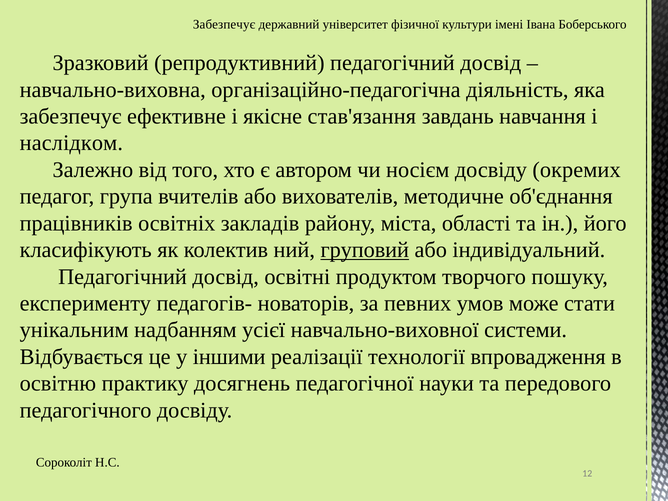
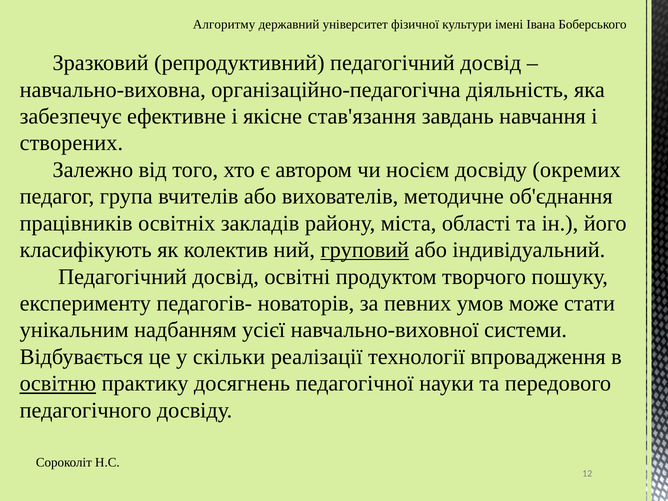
Забезпечує at (224, 25): Забезпечує -> Алгоритму
наслідком: наслідком -> створених
іншими: іншими -> скільки
освітню underline: none -> present
